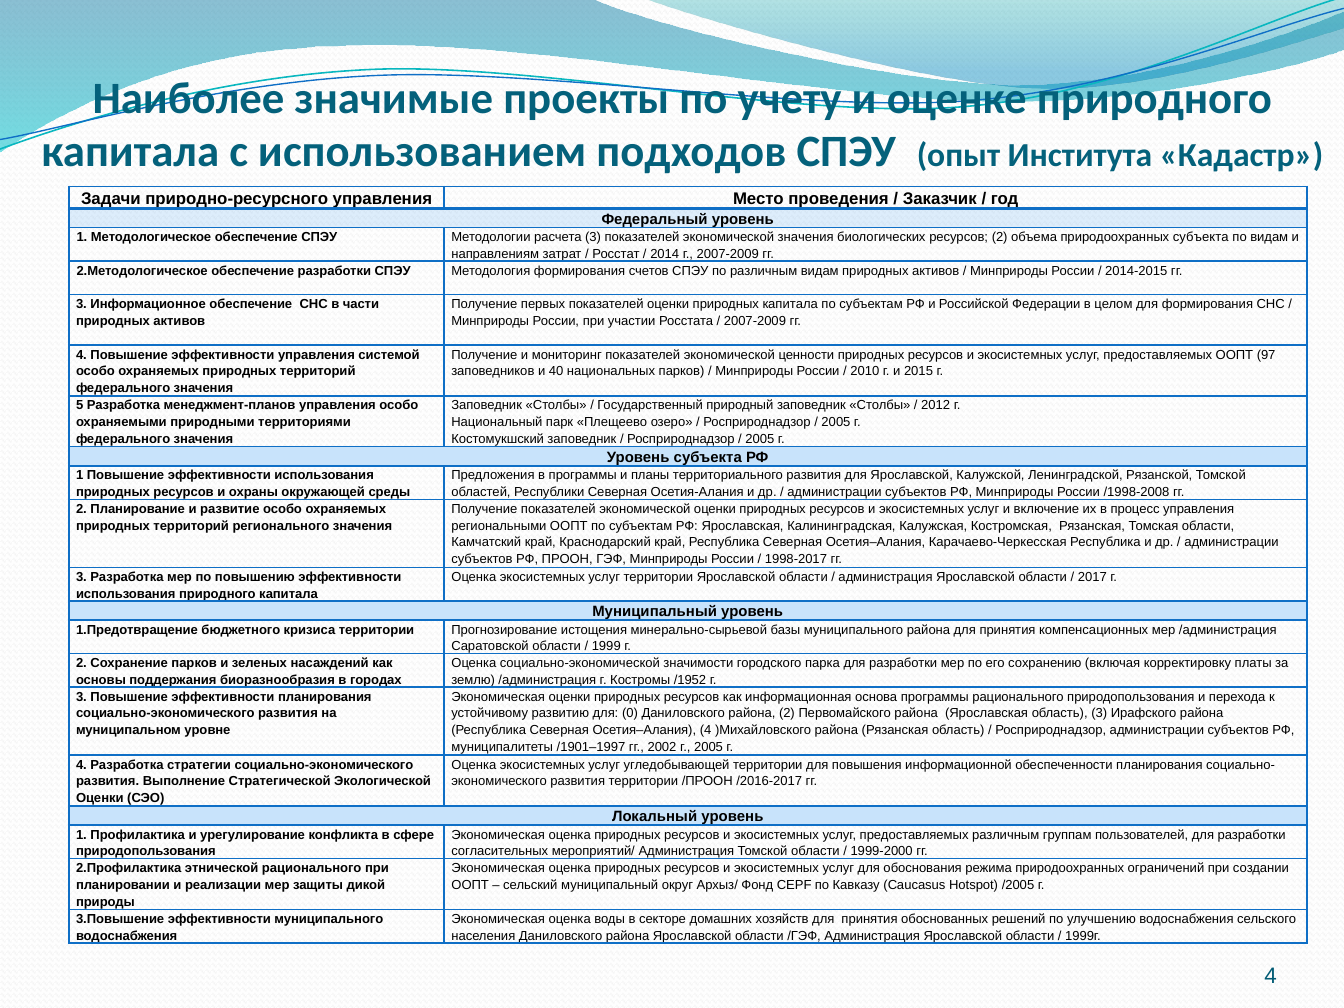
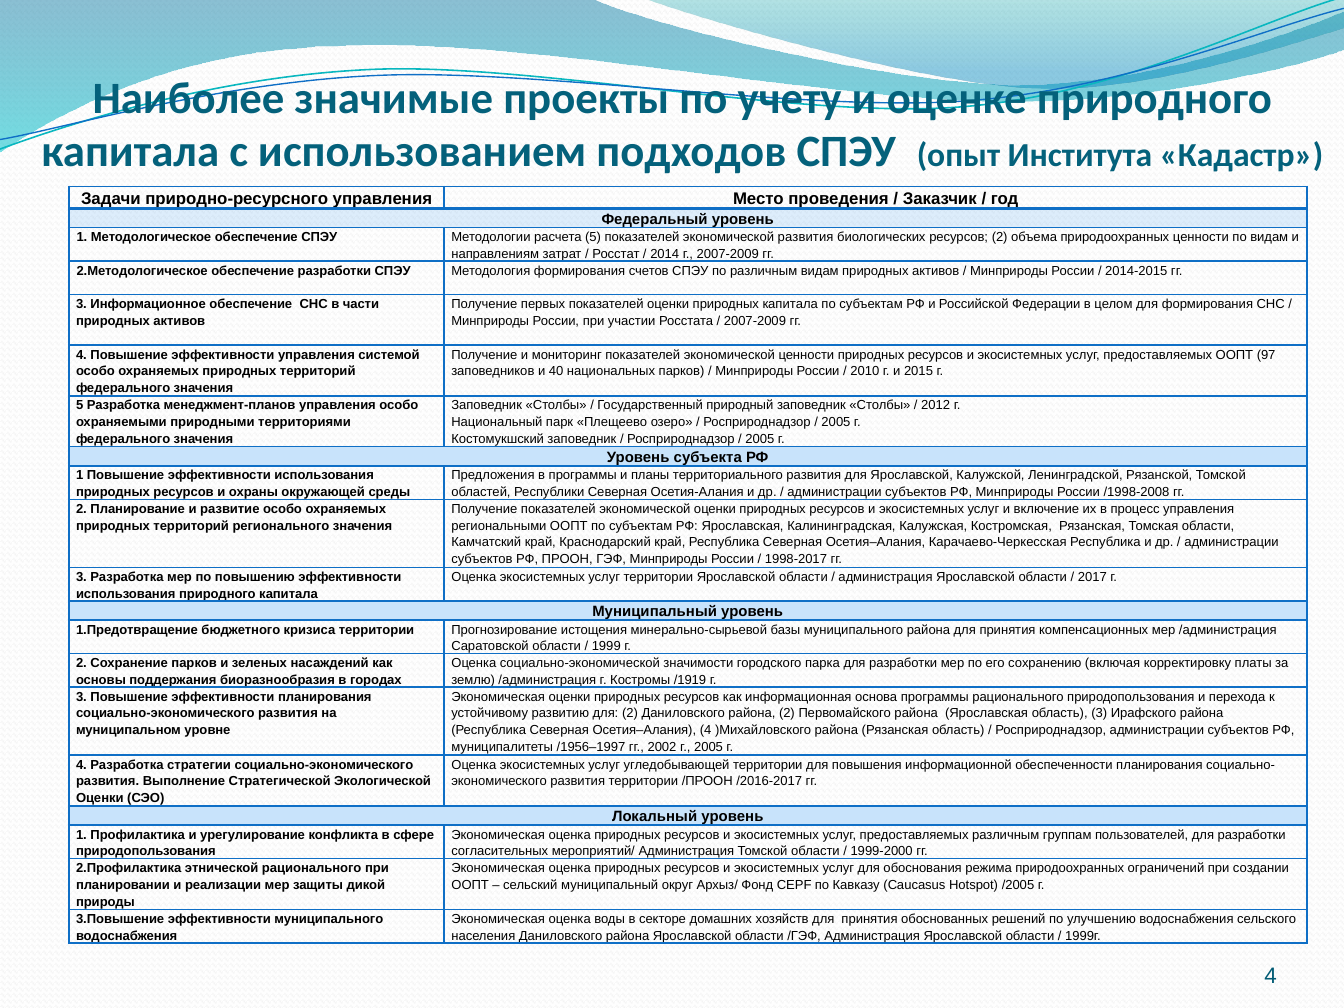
расчета 3: 3 -> 5
экономической значения: значения -> развития
природоохранных субъекта: субъекта -> ценности
/1952: /1952 -> /1919
для 0: 0 -> 2
/1901–1997: /1901–1997 -> /1956–1997
